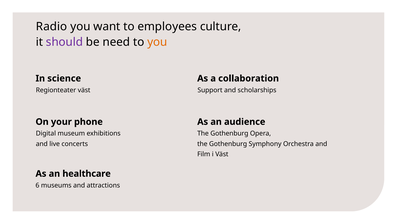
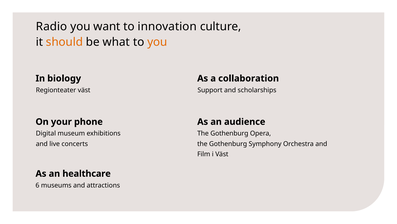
employees: employees -> innovation
should colour: purple -> orange
need: need -> what
science: science -> biology
